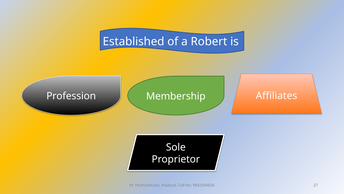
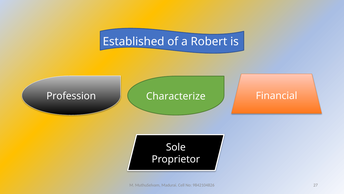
Affiliates: Affiliates -> Financial
Membership: Membership -> Characterize
